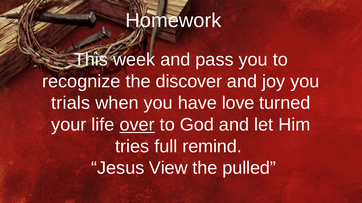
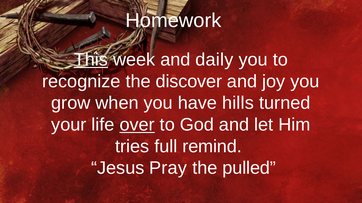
This underline: none -> present
pass: pass -> daily
trials: trials -> grow
love: love -> hills
View: View -> Pray
